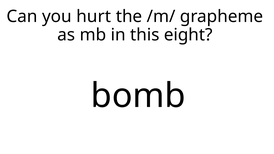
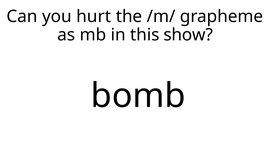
eight: eight -> show
